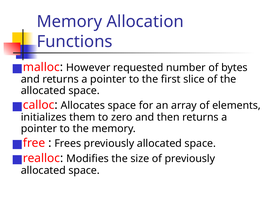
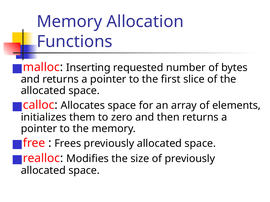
However: However -> Inserting
